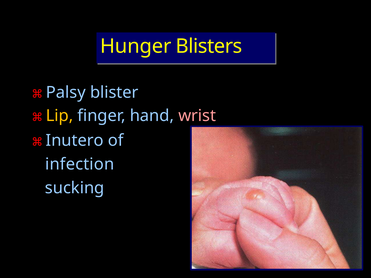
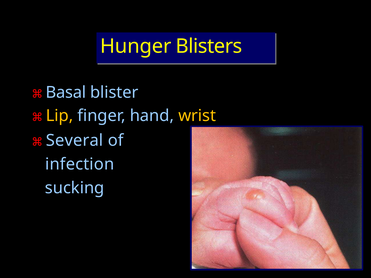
Palsy: Palsy -> Basal
wrist colour: pink -> yellow
Inutero: Inutero -> Several
